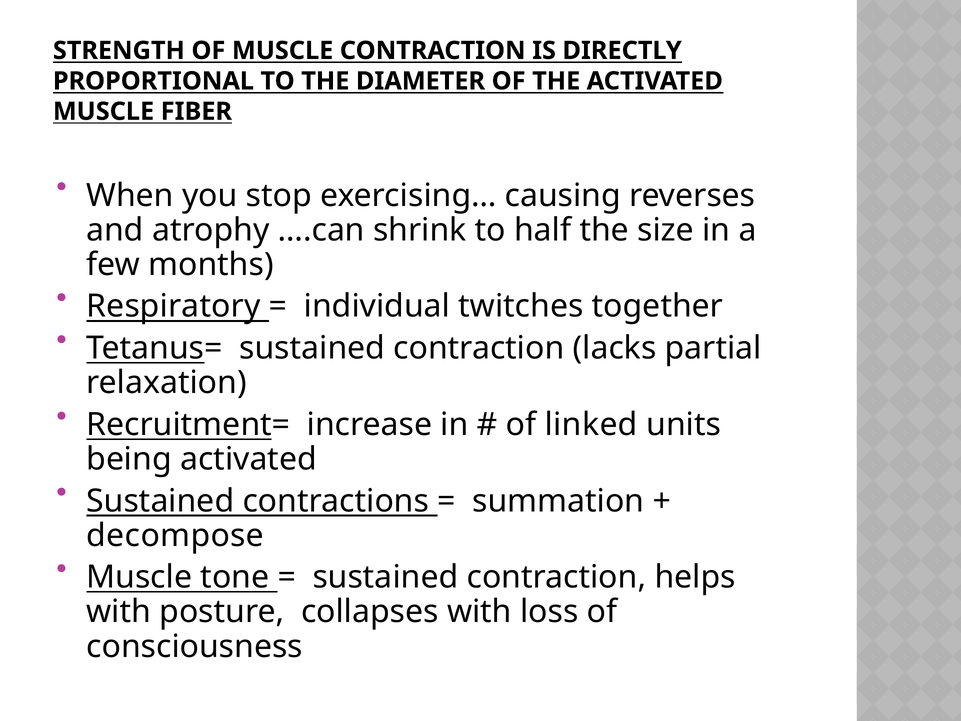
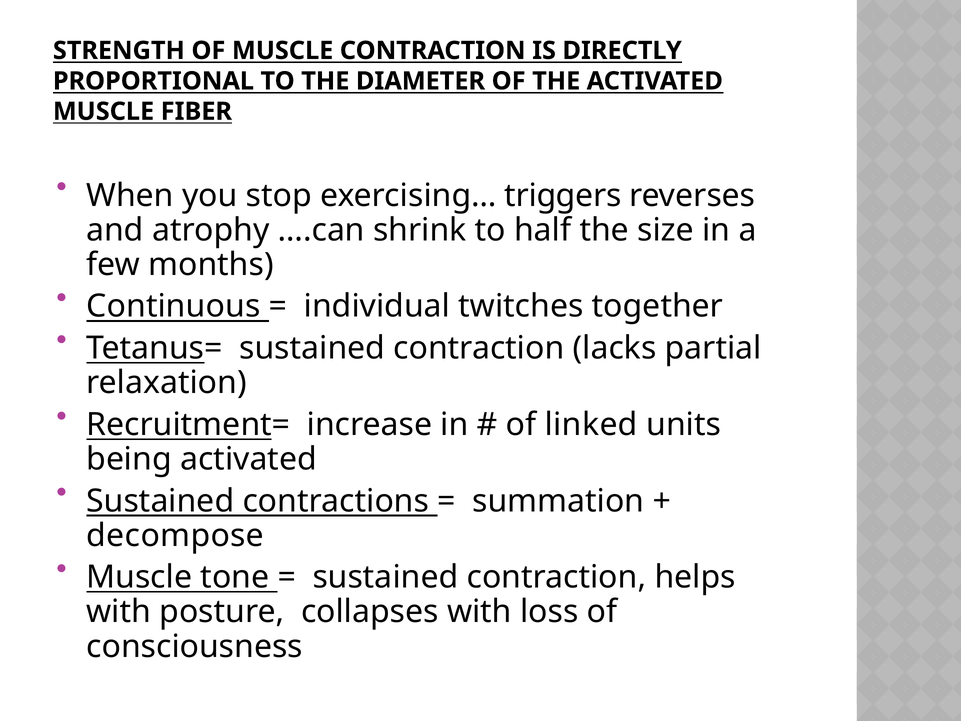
causing: causing -> triggers
Respiratory: Respiratory -> Continuous
